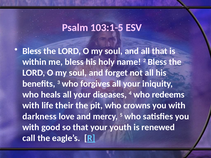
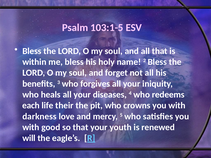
with at (31, 106): with -> each
call: call -> will
